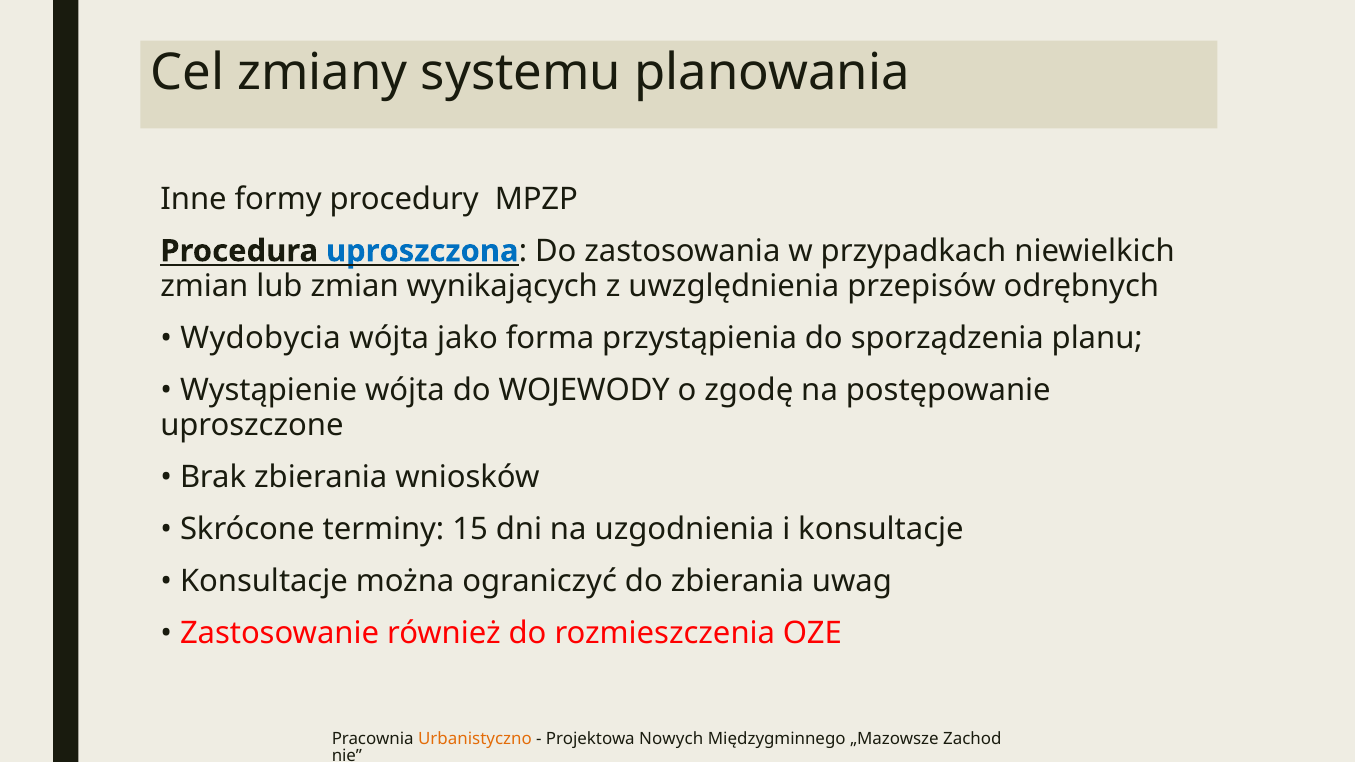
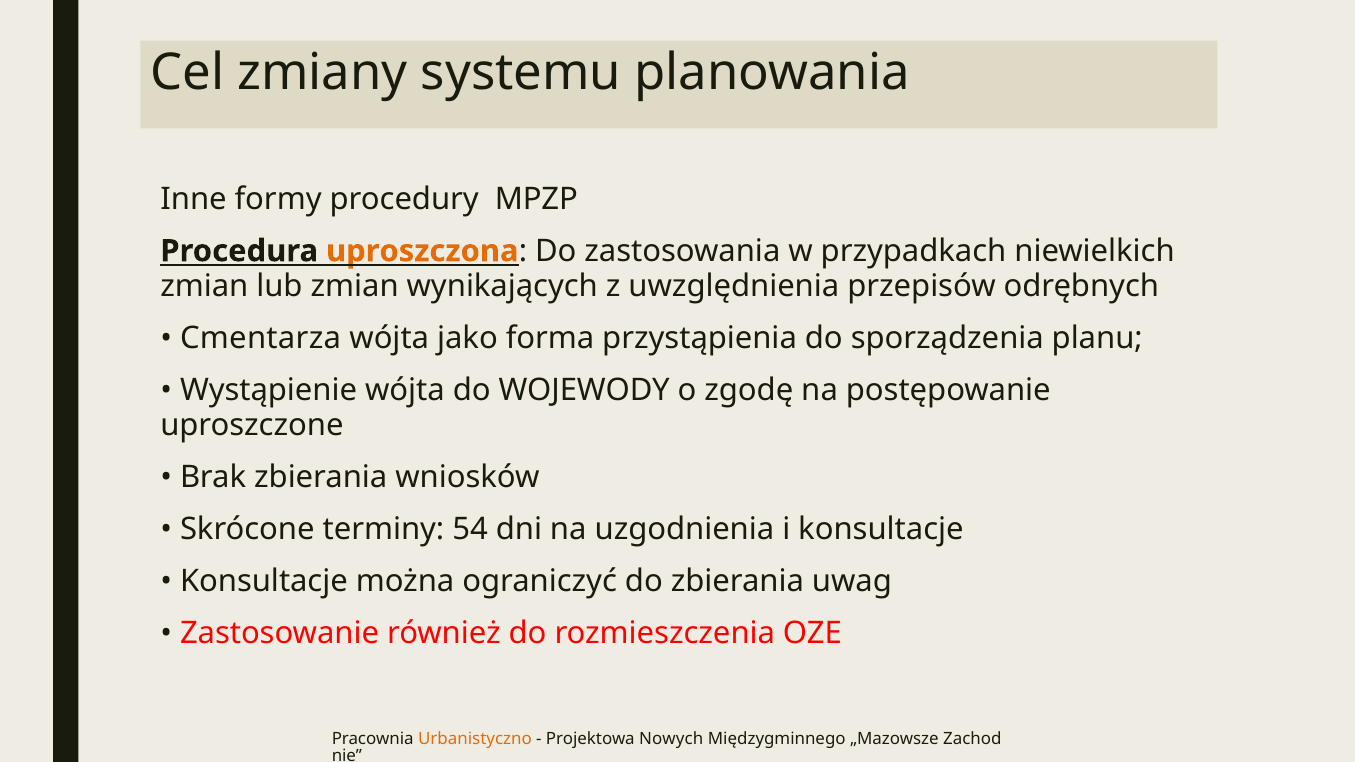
uproszczona colour: blue -> orange
Wydobycia: Wydobycia -> Cmentarza
15: 15 -> 54
